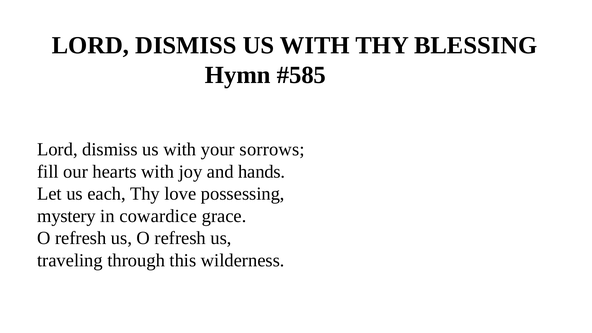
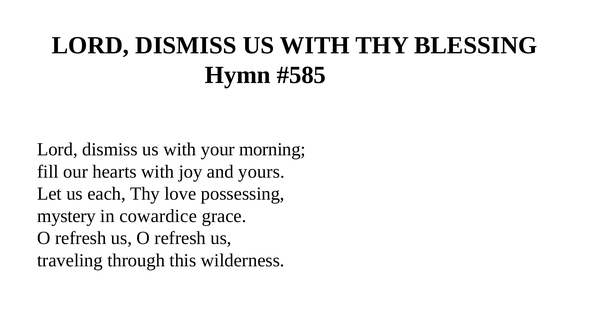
sorrows: sorrows -> morning
hands: hands -> yours
